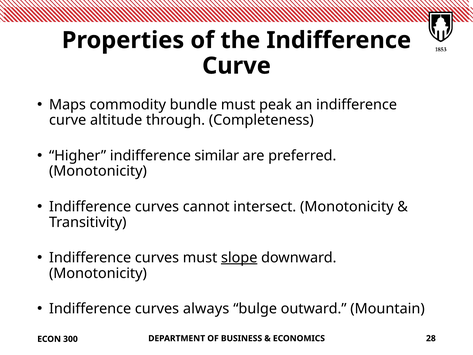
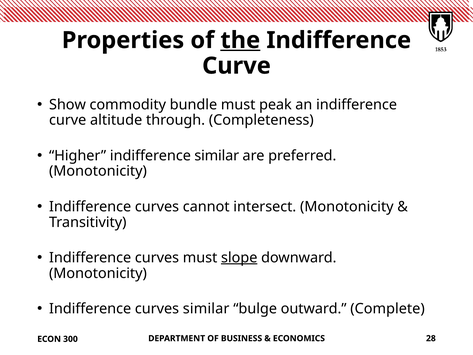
the underline: none -> present
Maps: Maps -> Show
curves always: always -> similar
Mountain: Mountain -> Complete
